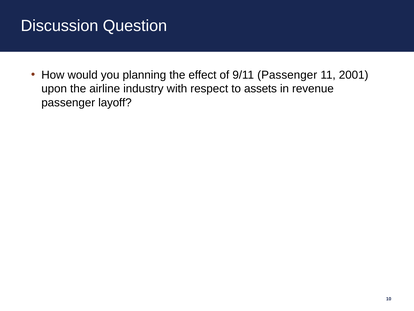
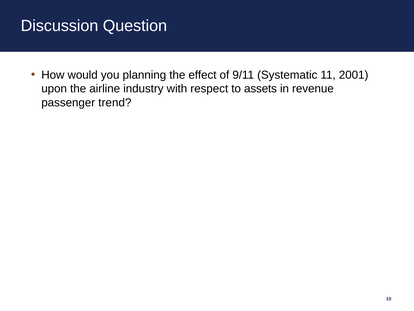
9/11 Passenger: Passenger -> Systematic
layoff: layoff -> trend
